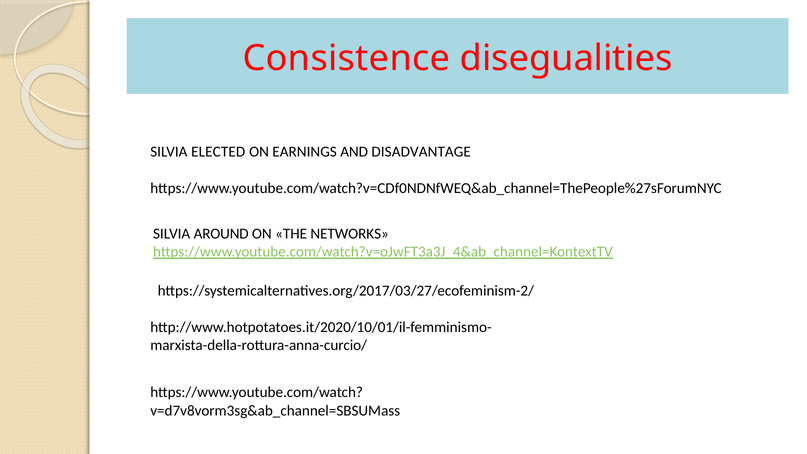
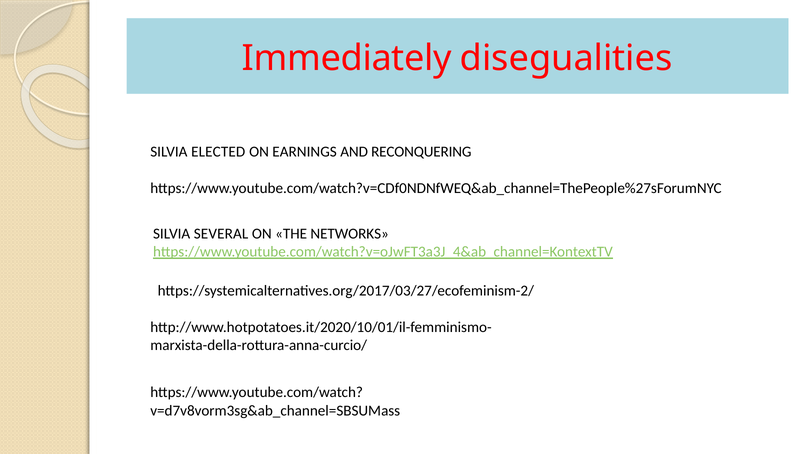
Consistence: Consistence -> Immediately
DISADVANTAGE: DISADVANTAGE -> RECONQUERING
AROUND: AROUND -> SEVERAL
